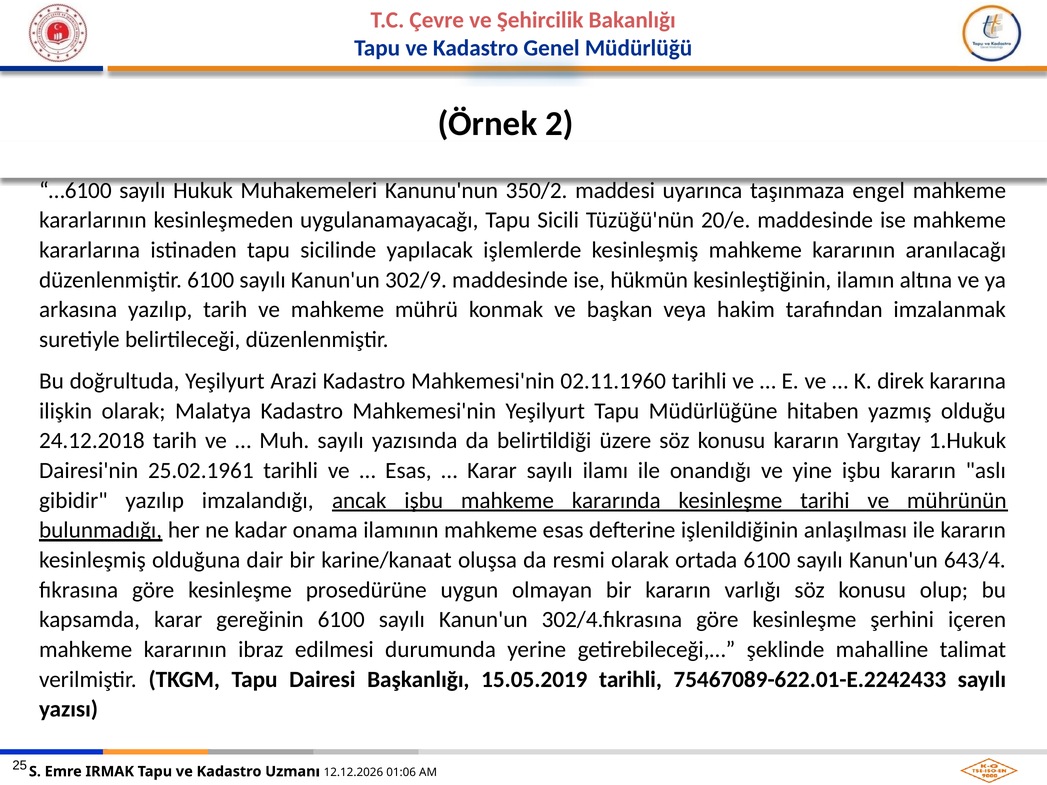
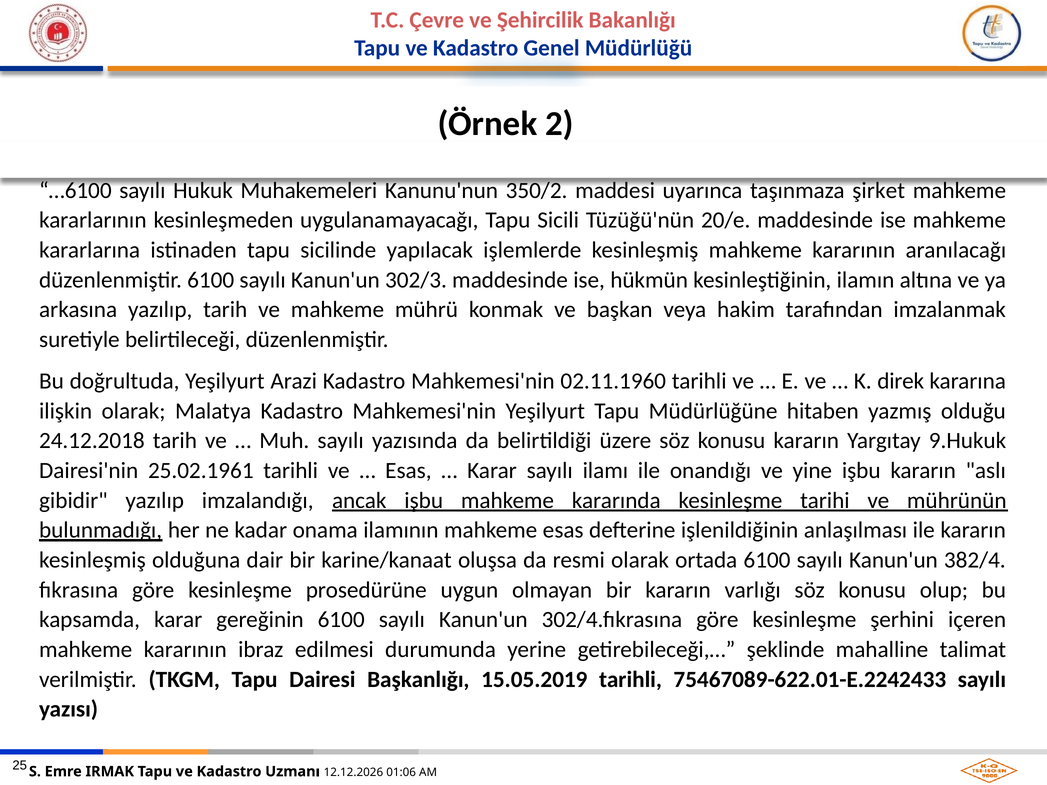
engel: engel -> şirket
302/9: 302/9 -> 302/3
1.Hukuk: 1.Hukuk -> 9.Hukuk
643/4: 643/4 -> 382/4
